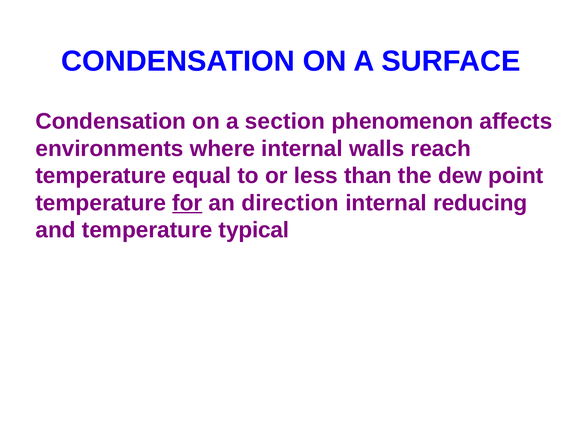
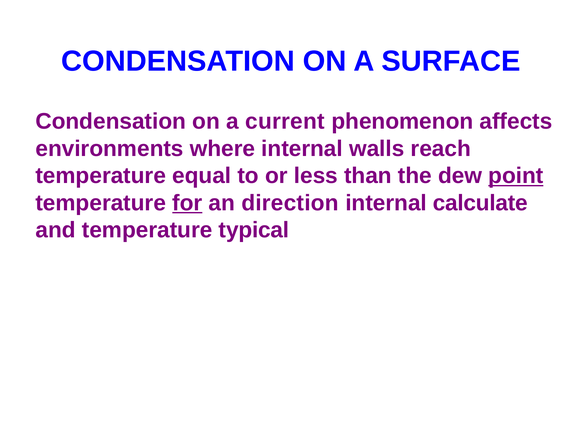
section: section -> current
point underline: none -> present
reducing: reducing -> calculate
